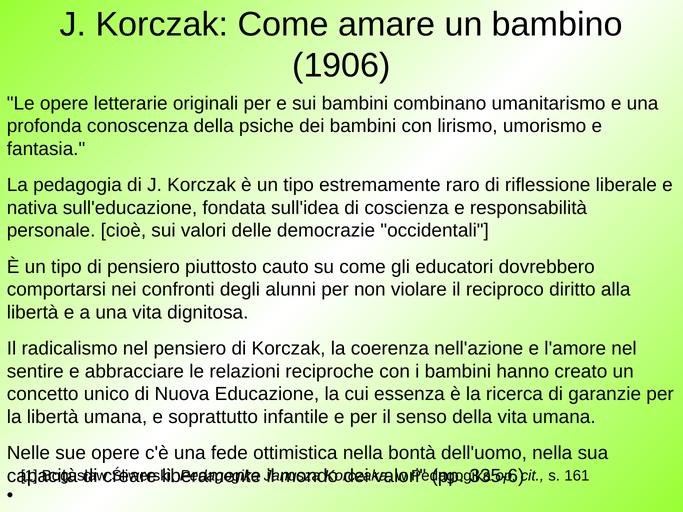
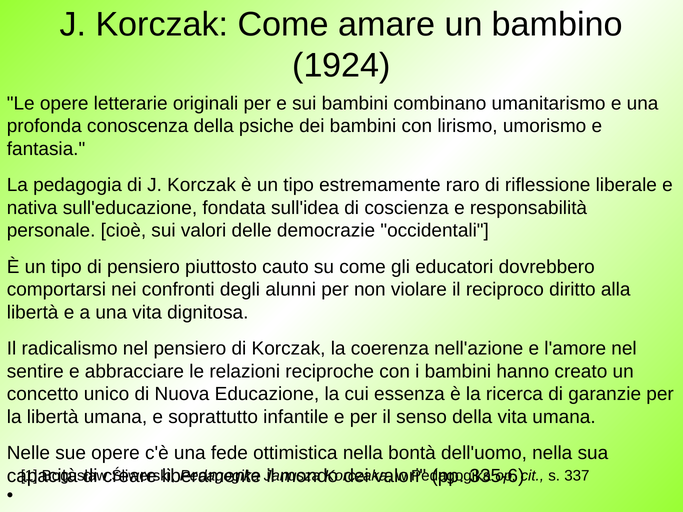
1906: 1906 -> 1924
161: 161 -> 337
